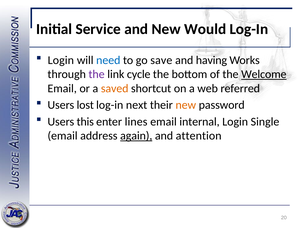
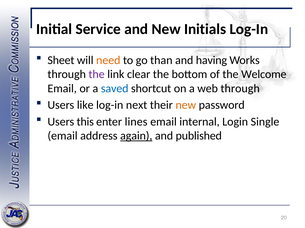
Would: Would -> Initials
Login at (61, 60): Login -> Sheet
need colour: blue -> orange
save: save -> than
cycle: cycle -> clear
Welcome underline: present -> none
saved colour: orange -> blue
web referred: referred -> through
lost: lost -> like
attention: attention -> published
